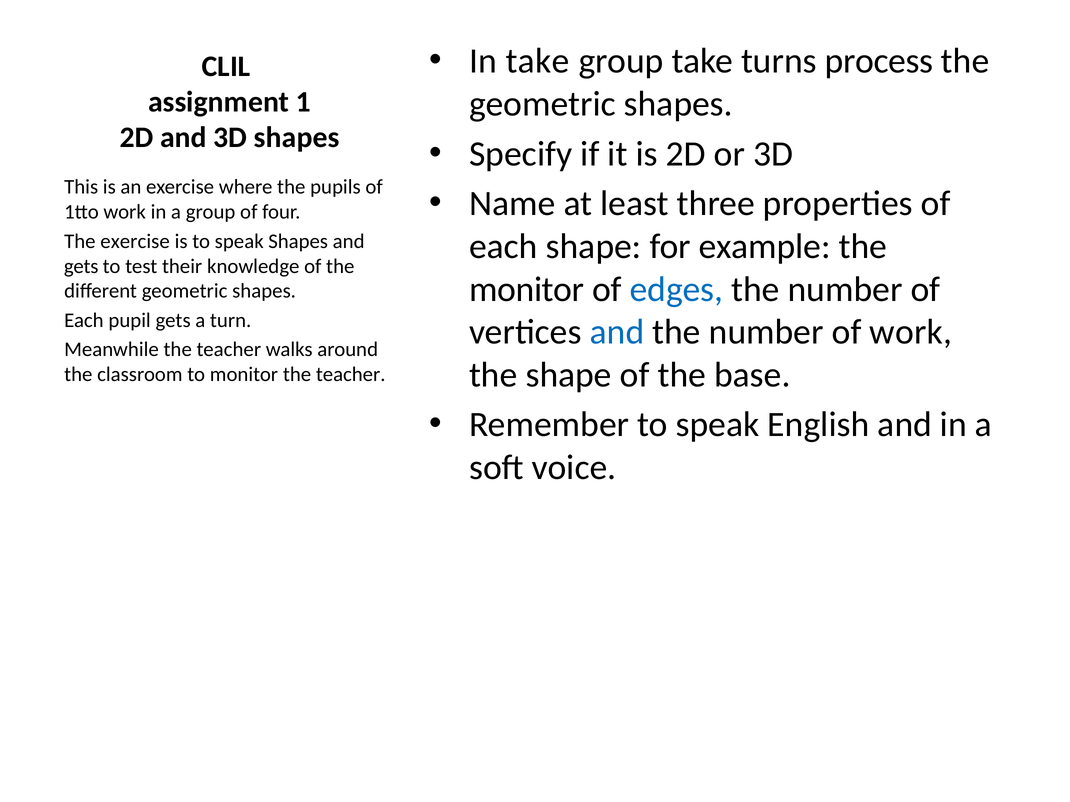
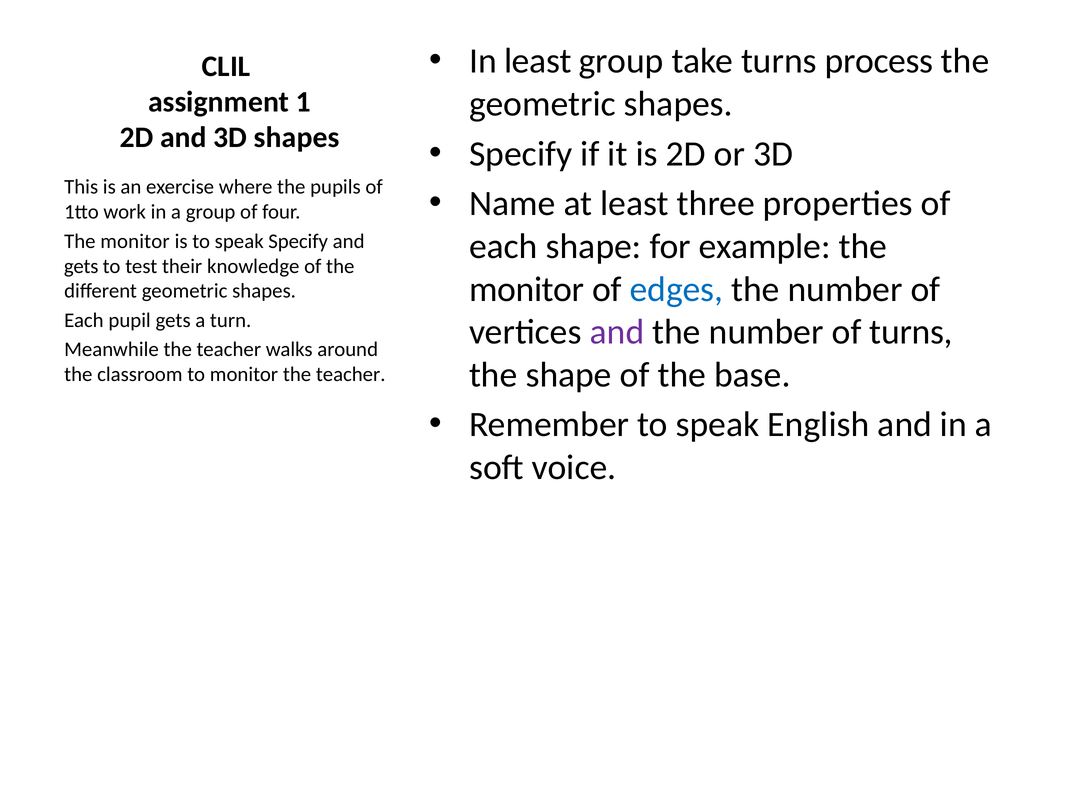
In take: take -> least
exercise at (135, 241): exercise -> monitor
speak Shapes: Shapes -> Specify
and at (617, 332) colour: blue -> purple
of work: work -> turns
